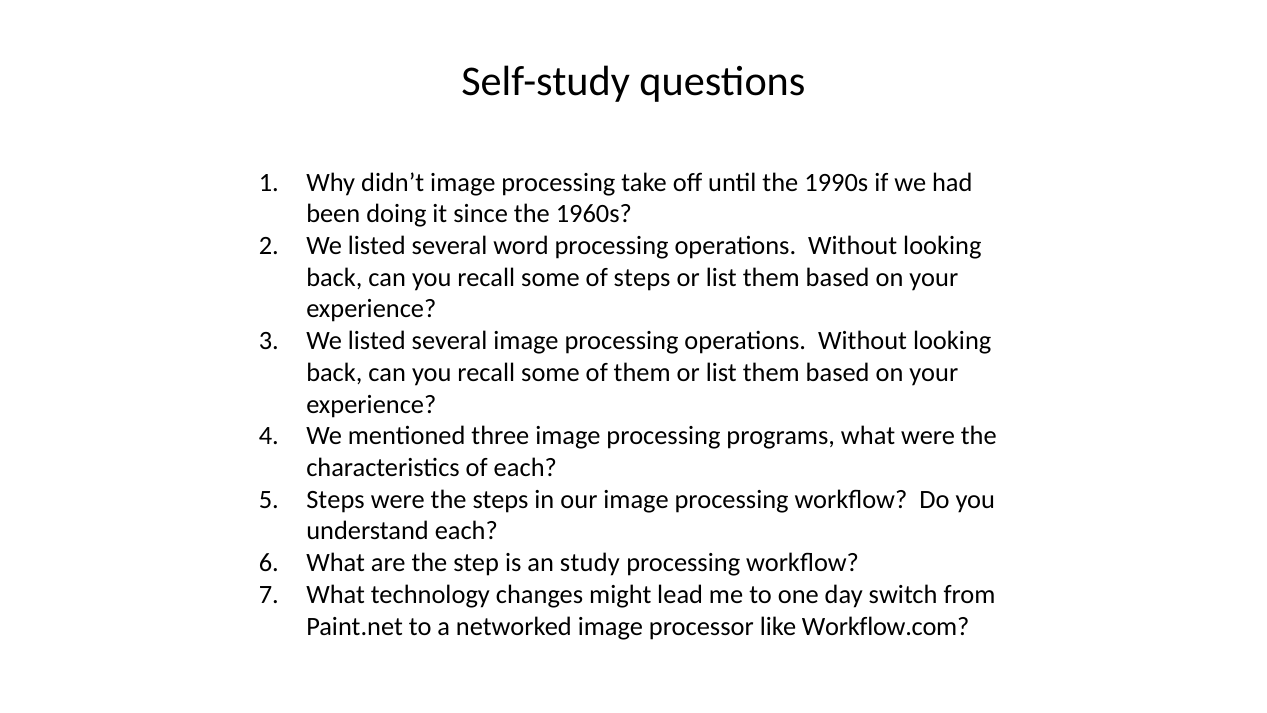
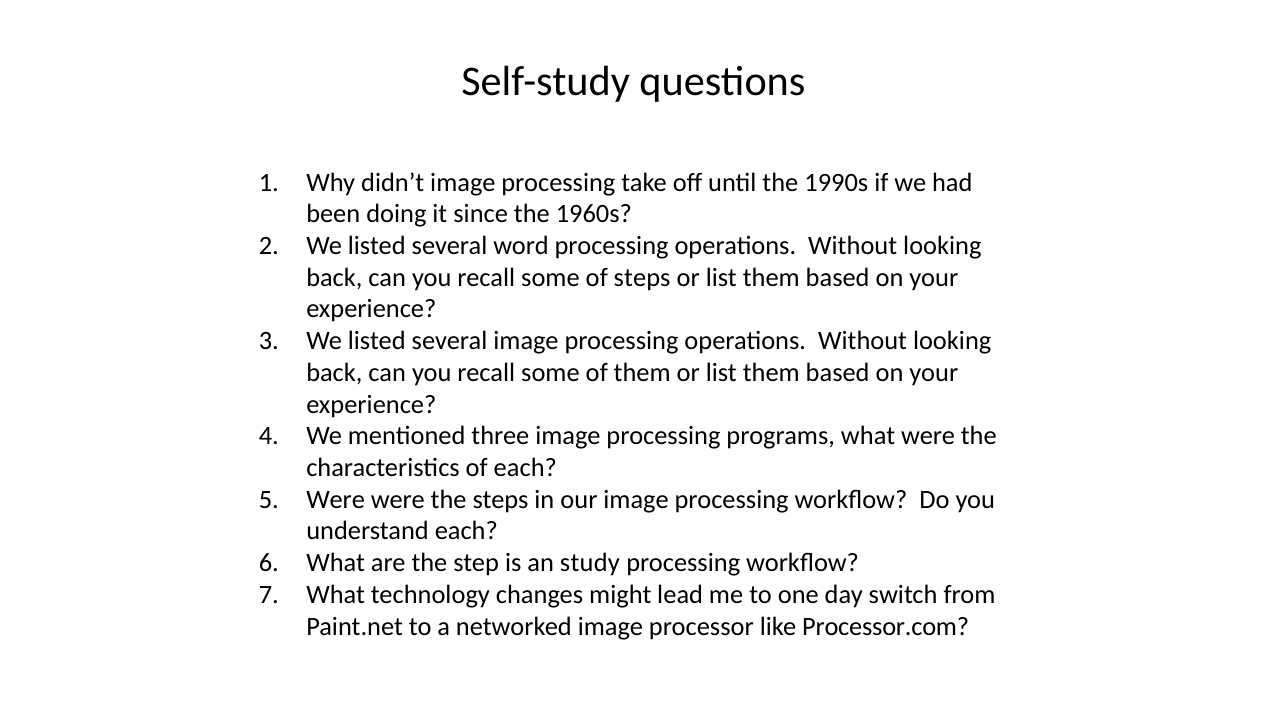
Steps at (336, 499): Steps -> Were
Workflow.com: Workflow.com -> Processor.com
